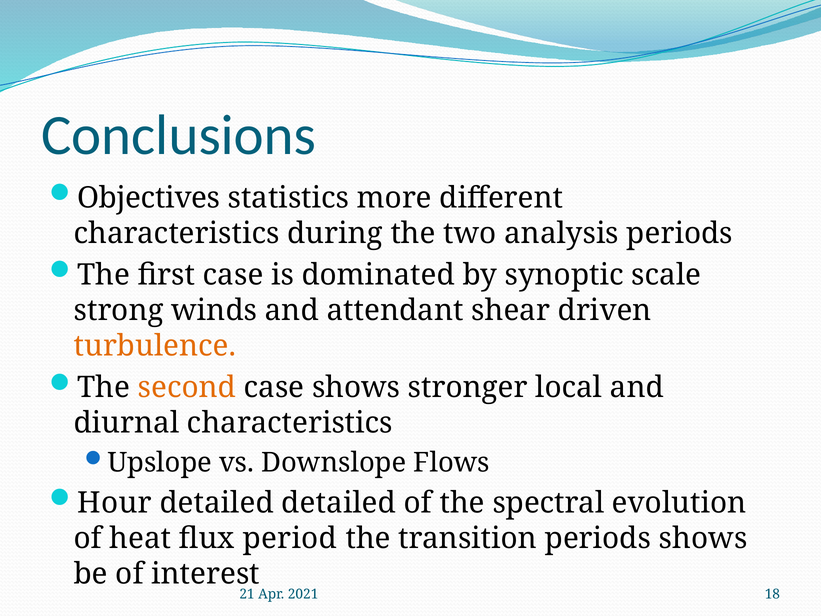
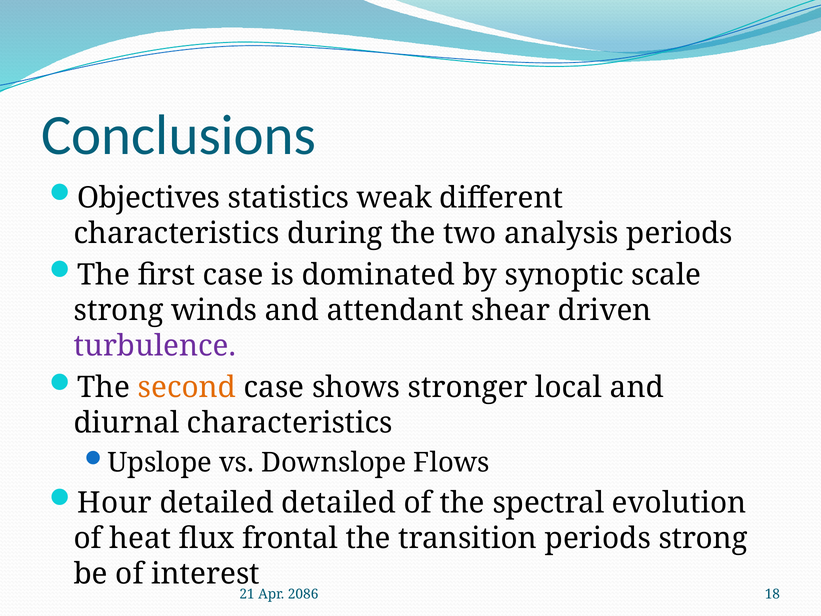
more: more -> weak
turbulence colour: orange -> purple
period: period -> frontal
periods shows: shows -> strong
2021: 2021 -> 2086
